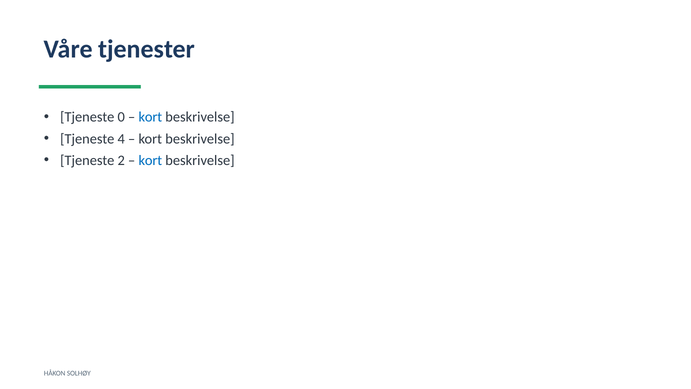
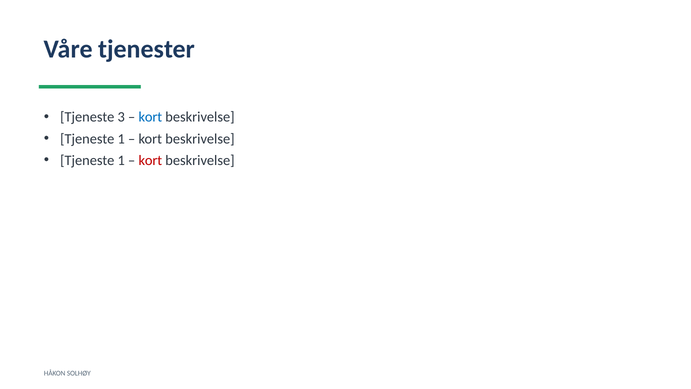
0: 0 -> 3
4 at (121, 139): 4 -> 1
2 at (121, 160): 2 -> 1
kort at (150, 160) colour: blue -> red
